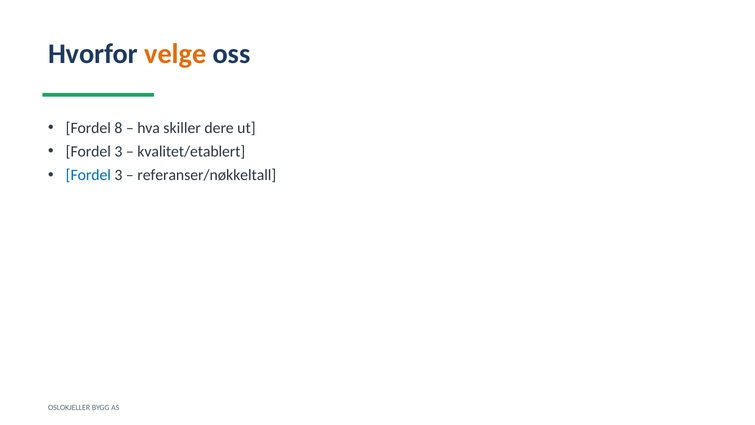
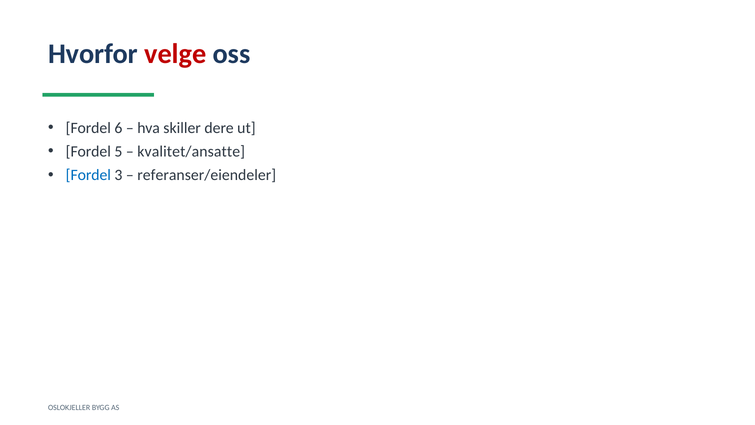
velge colour: orange -> red
8: 8 -> 6
3 at (118, 151): 3 -> 5
kvalitet/etablert: kvalitet/etablert -> kvalitet/ansatte
referanser/nøkkeltall: referanser/nøkkeltall -> referanser/eiendeler
